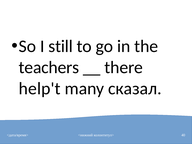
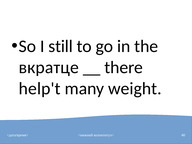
teachers: teachers -> вкратце
сказал: сказал -> weight
